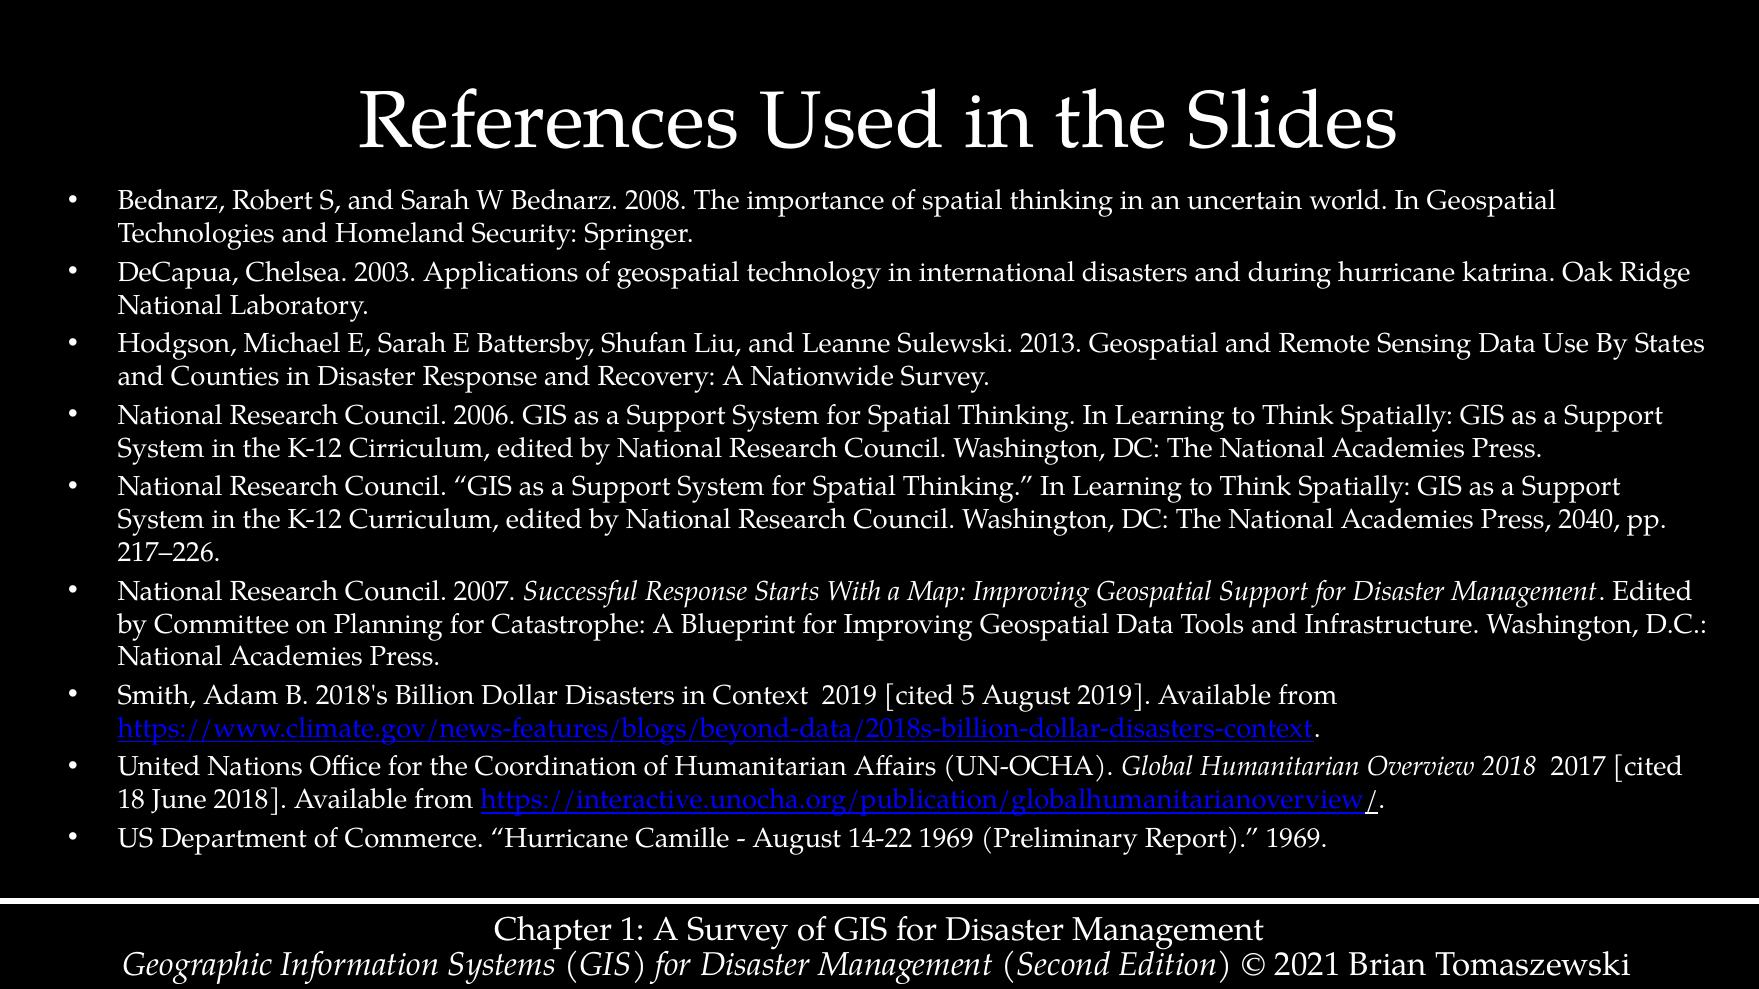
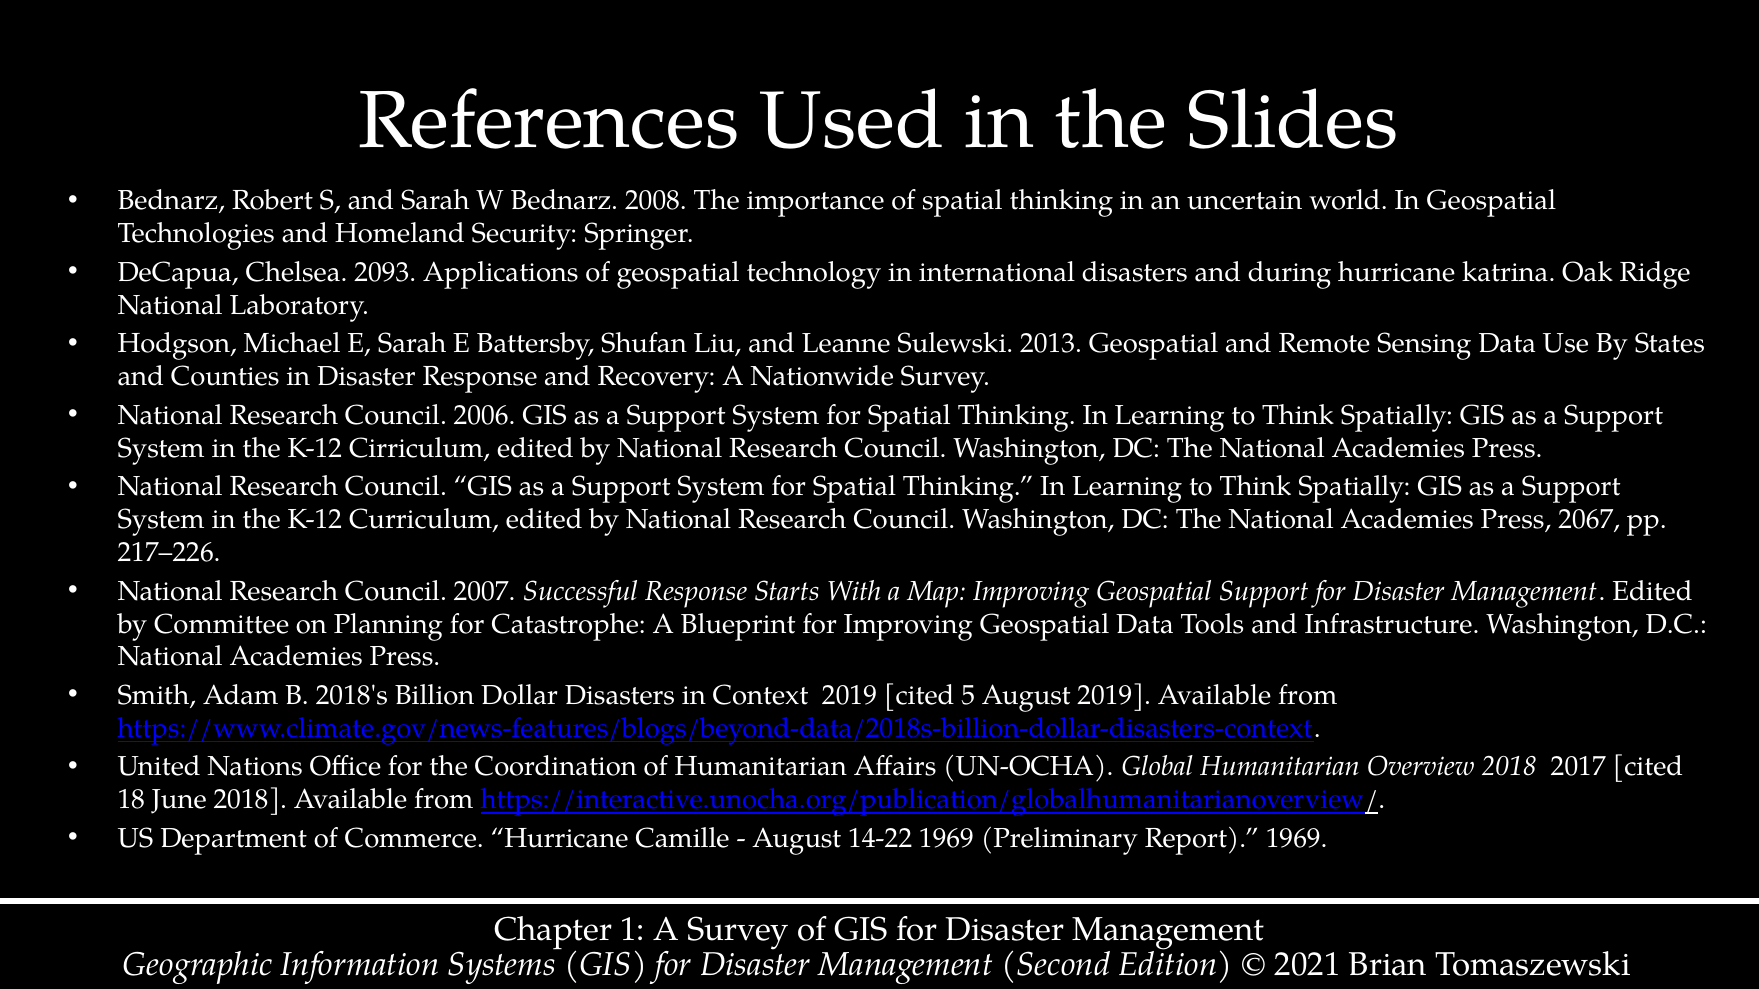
2003: 2003 -> 2093
2040: 2040 -> 2067
